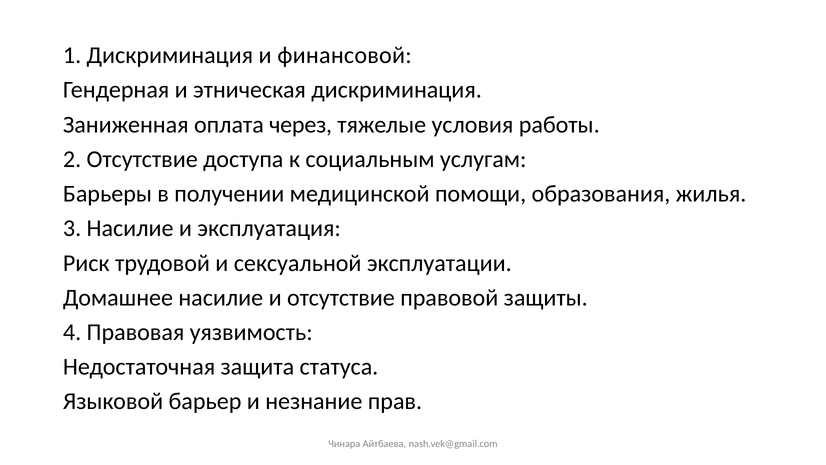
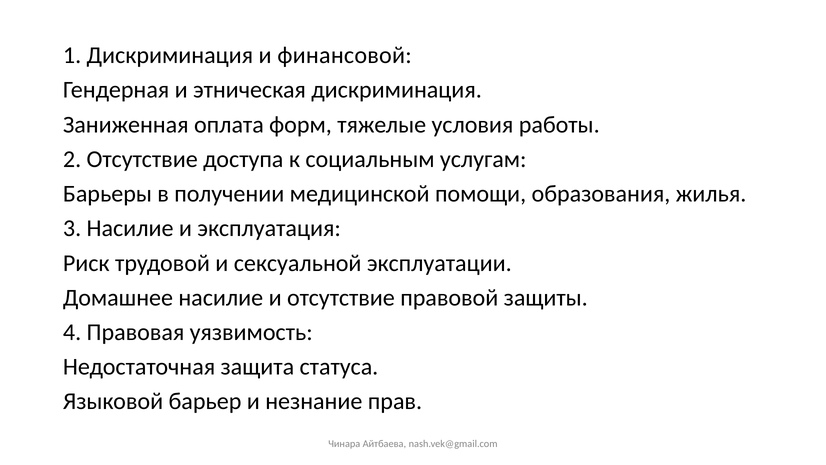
через: через -> форм
